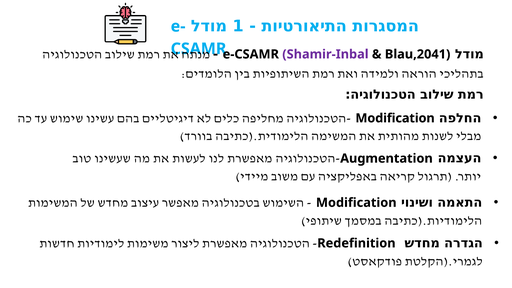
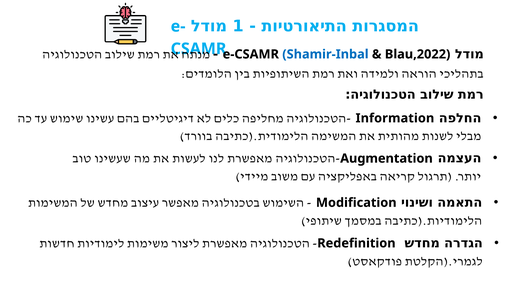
Shamir-Inbal colour: purple -> blue
Blau,2041: Blau,2041 -> Blau,2022
Modification at (395, 118): Modification -> Information
